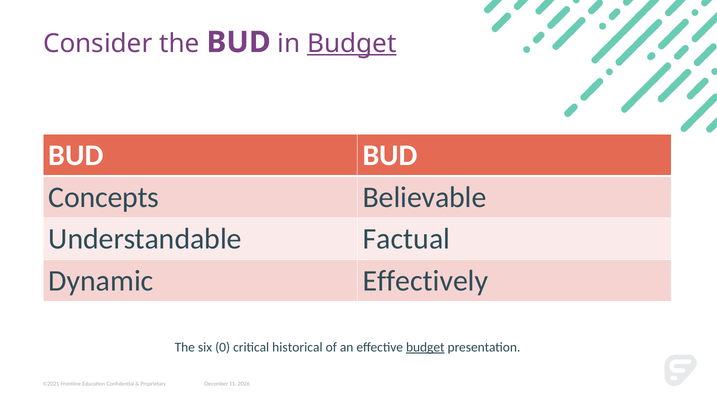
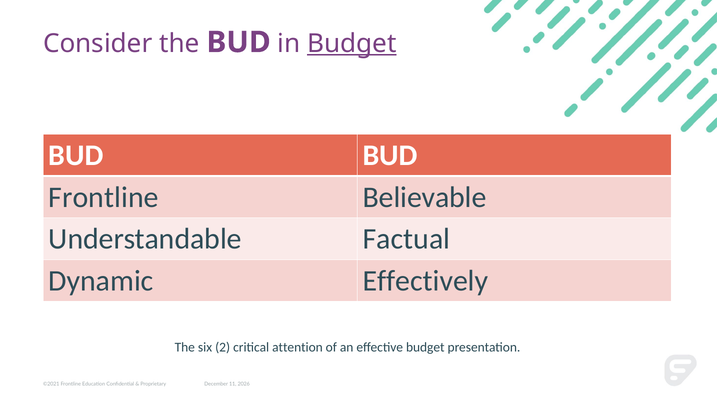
Concepts at (104, 197): Concepts -> Frontline
0: 0 -> 2
historical: historical -> attention
budget at (425, 347) underline: present -> none
